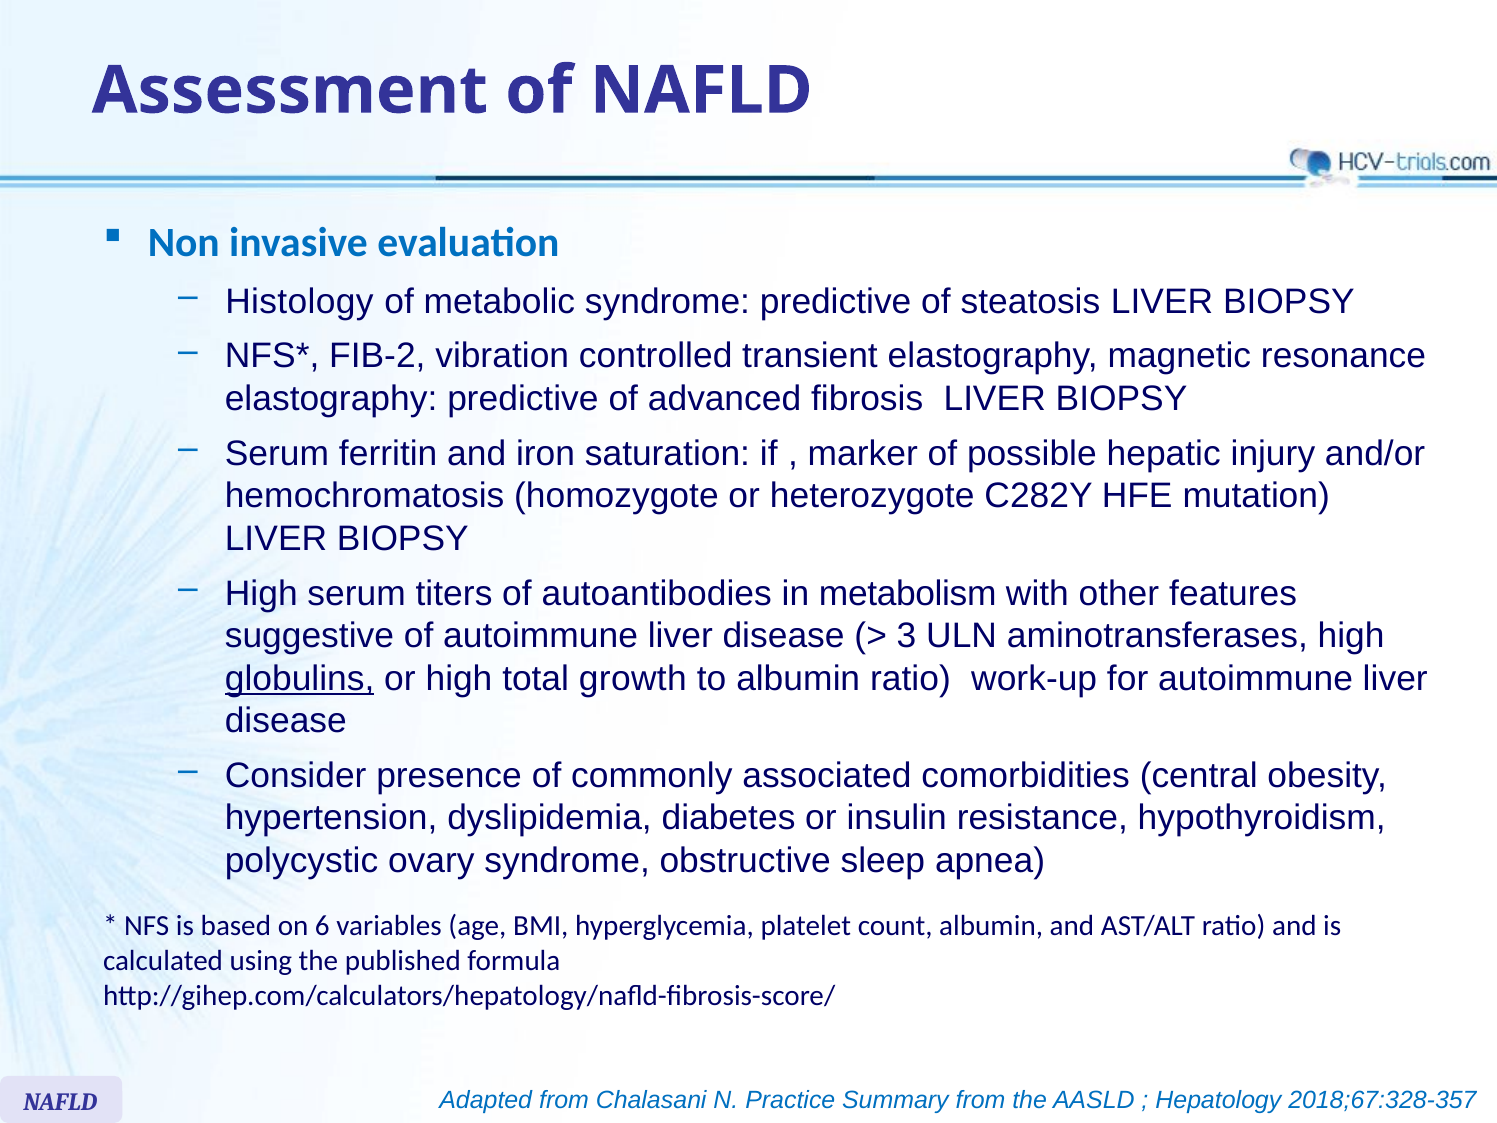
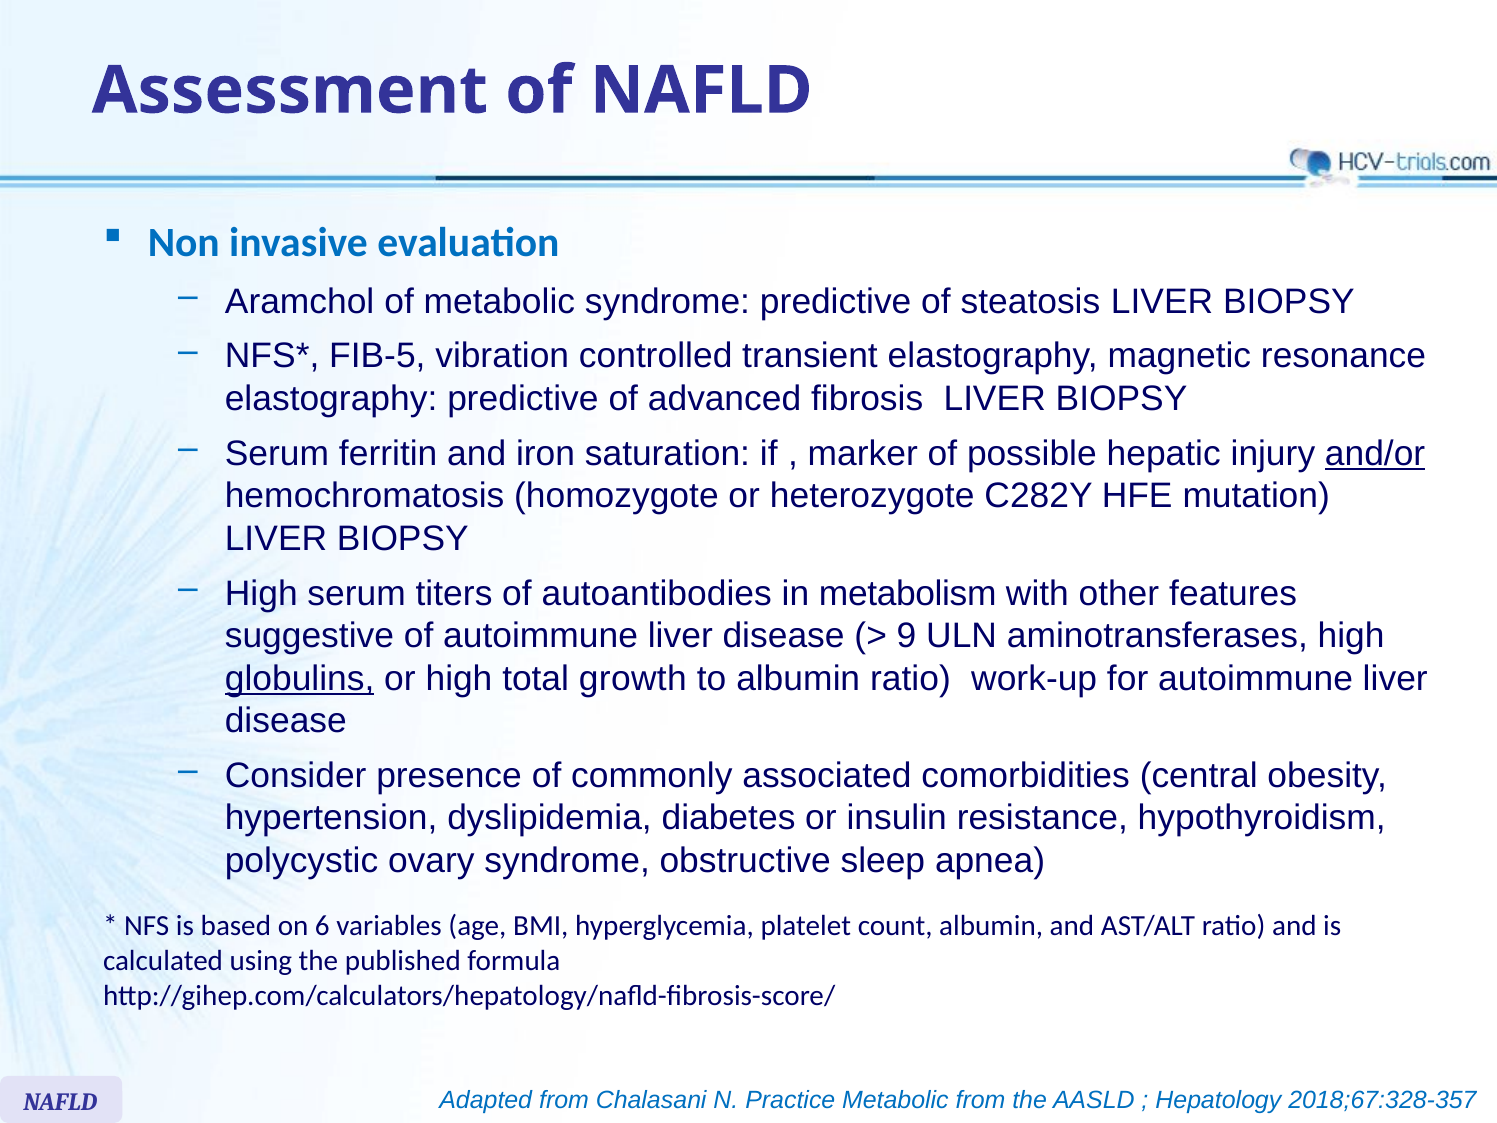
Histology: Histology -> Aramchol
FIB-2: FIB-2 -> FIB-5
and/or underline: none -> present
3: 3 -> 9
Practice Summary: Summary -> Metabolic
